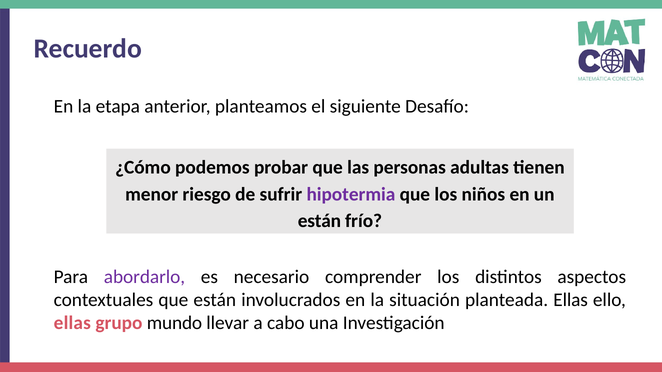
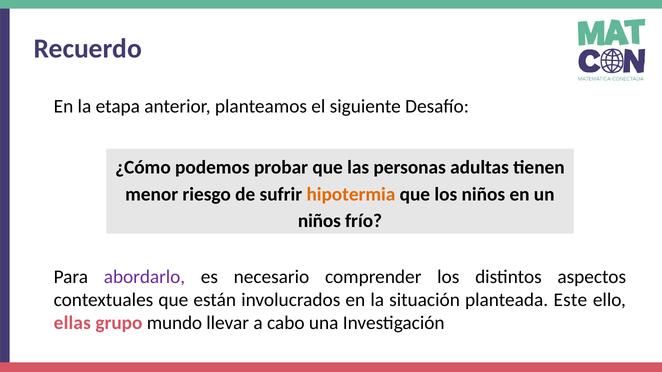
hipotermia colour: purple -> orange
están at (319, 221): están -> niños
planteada Ellas: Ellas -> Este
